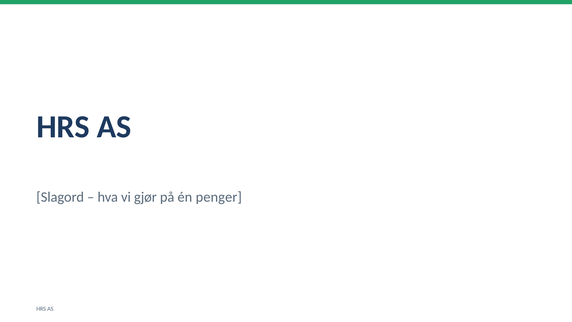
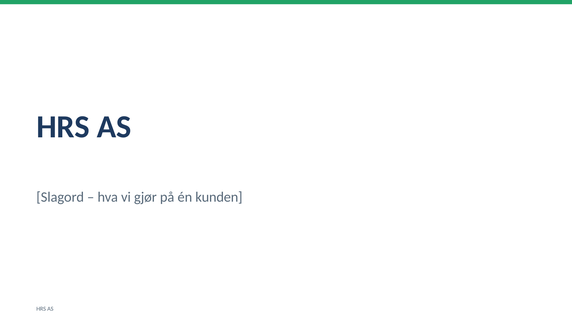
penger: penger -> kunden
